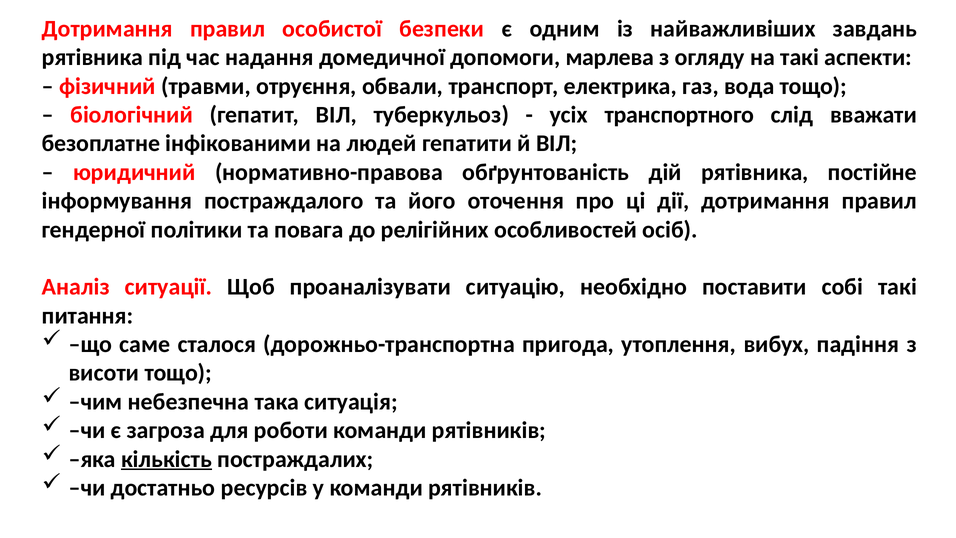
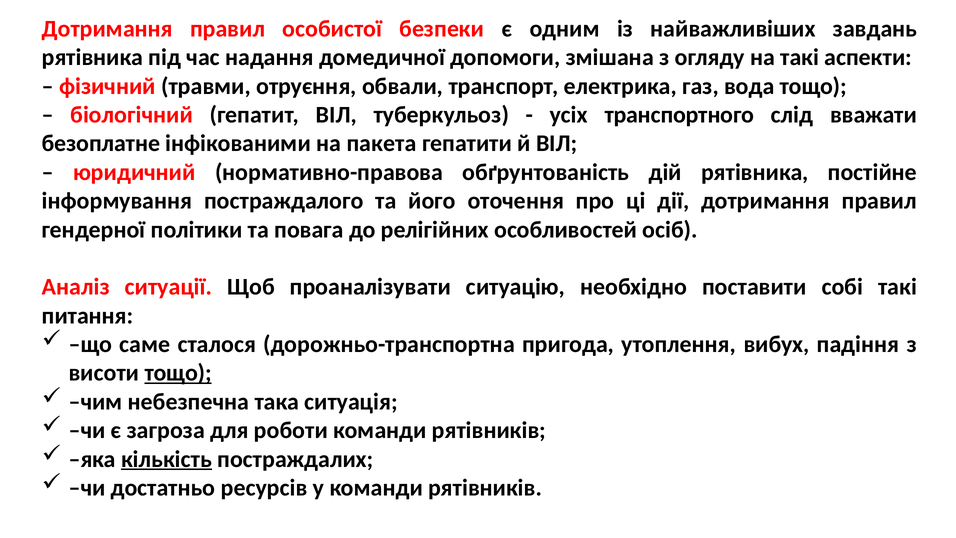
марлева: марлева -> змішана
людей: людей -> пакета
тощо at (178, 373) underline: none -> present
